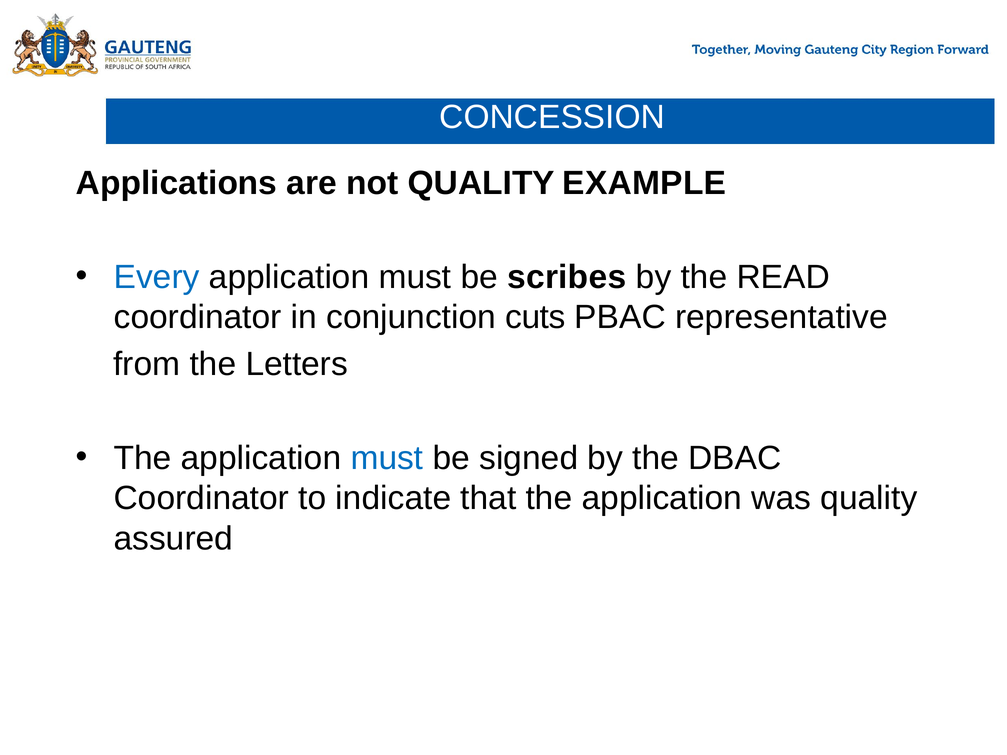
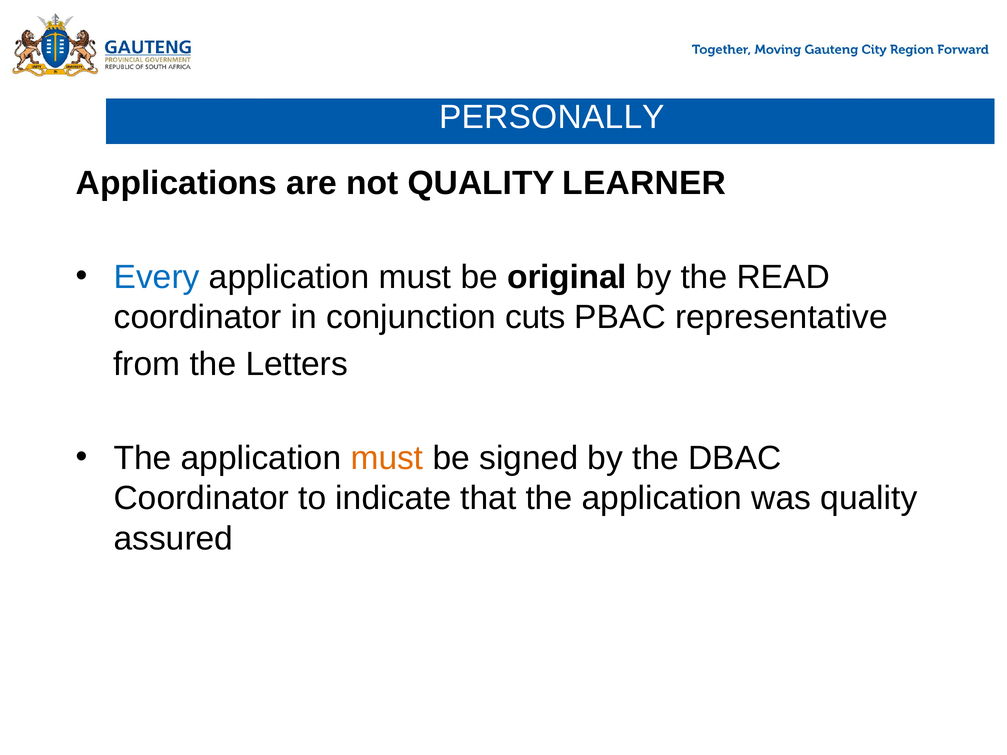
CONCESSION: CONCESSION -> PERSONALLY
EXAMPLE: EXAMPLE -> LEARNER
scribes: scribes -> original
must at (387, 458) colour: blue -> orange
